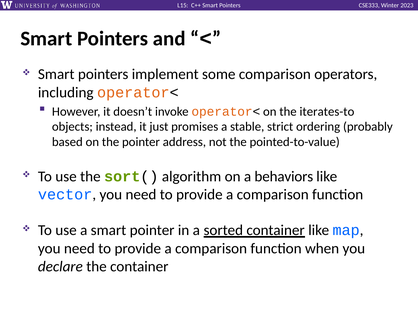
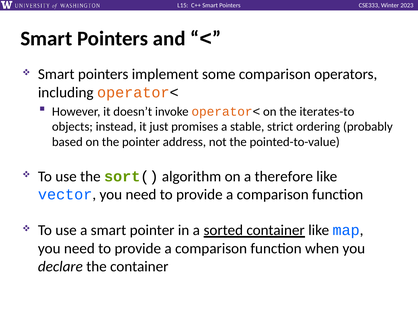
behaviors: behaviors -> therefore
